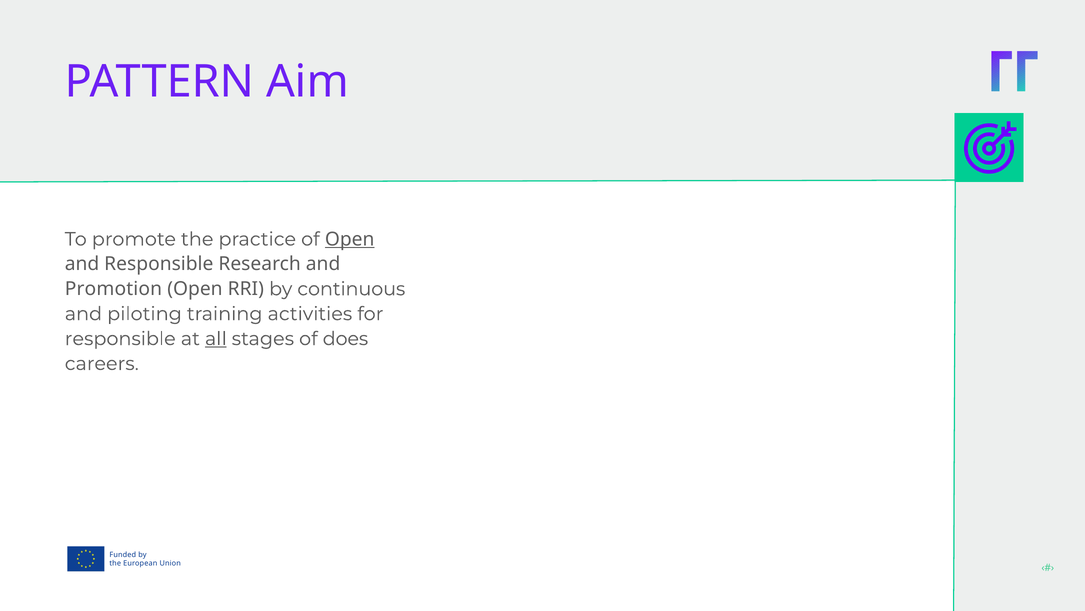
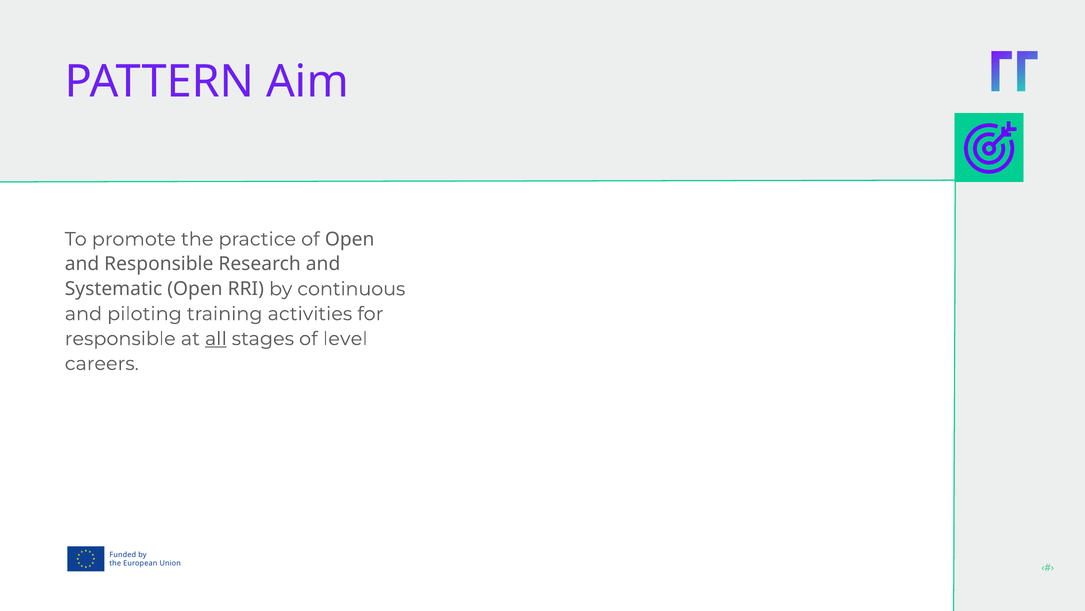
Open at (350, 239) underline: present -> none
Promotion: Promotion -> Systematic
does: does -> level
